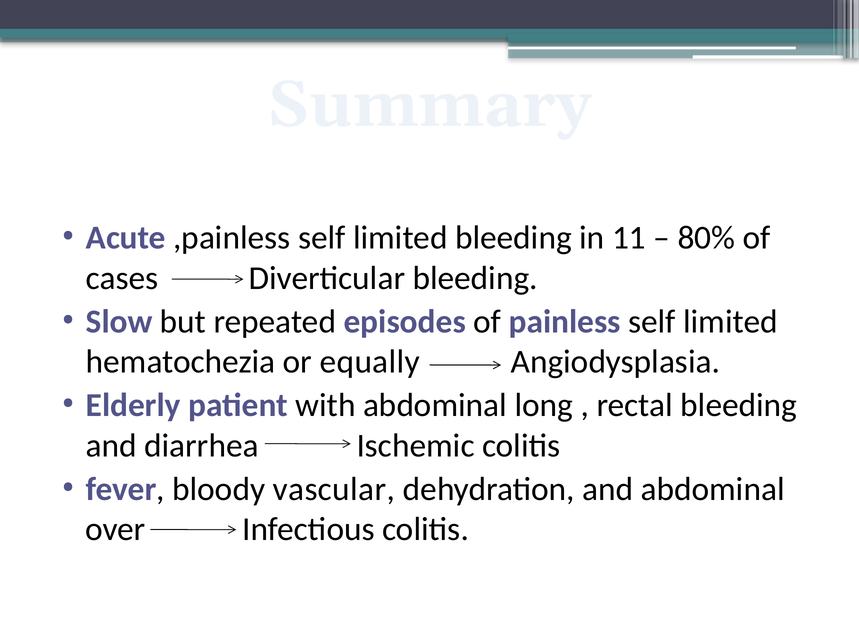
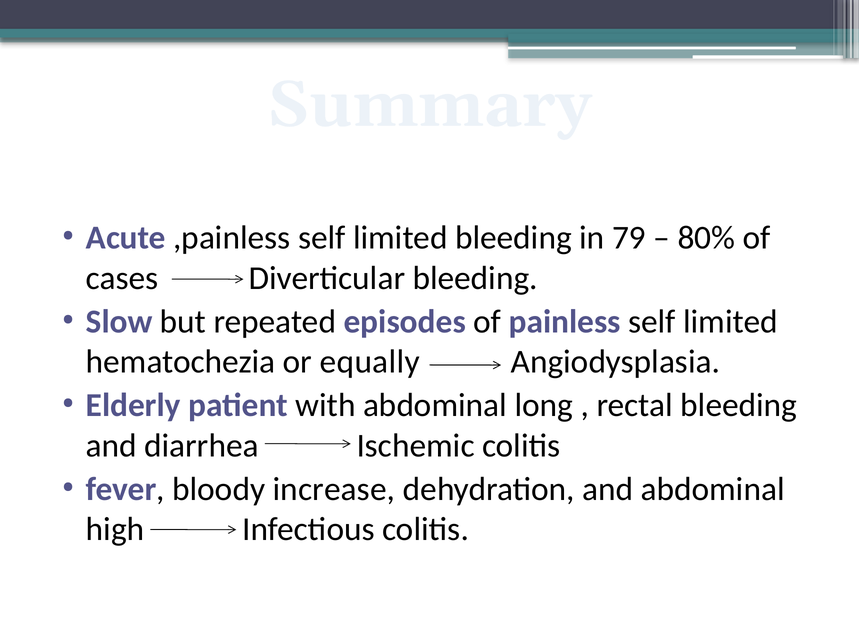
11: 11 -> 79
vascular: vascular -> increase
over: over -> high
